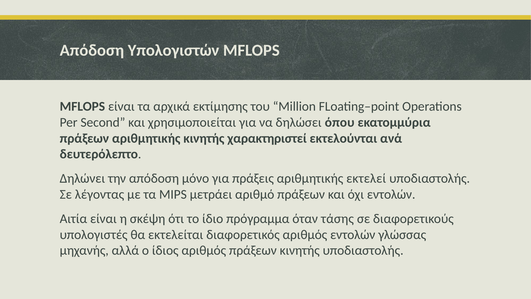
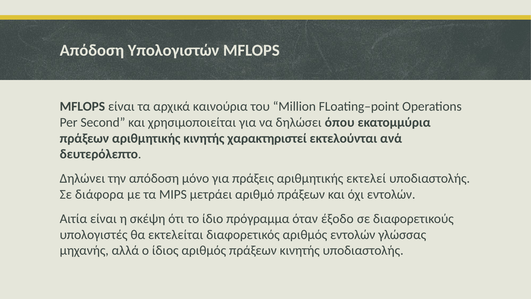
εκτίμησης: εκτίμησης -> καινούρια
λέγοντας: λέγοντας -> διάφορα
τάσης: τάσης -> έξοδο
